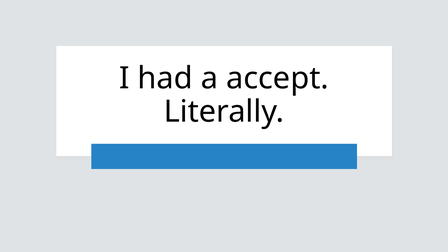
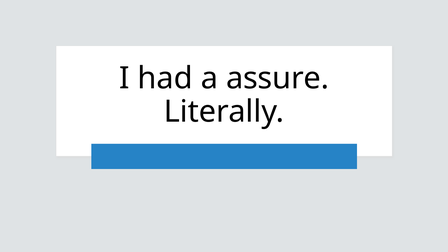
accept: accept -> assure
